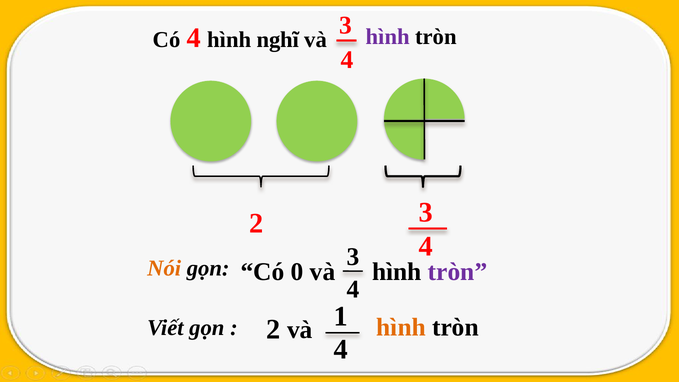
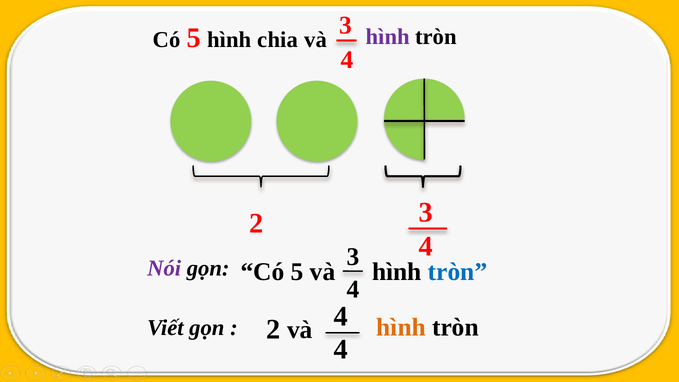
4 at (194, 38): 4 -> 5
nghĩ: nghĩ -> chia
Nói colour: orange -> purple
tròn at (458, 272) colour: purple -> blue
0 at (297, 272): 0 -> 5
2 1: 1 -> 4
